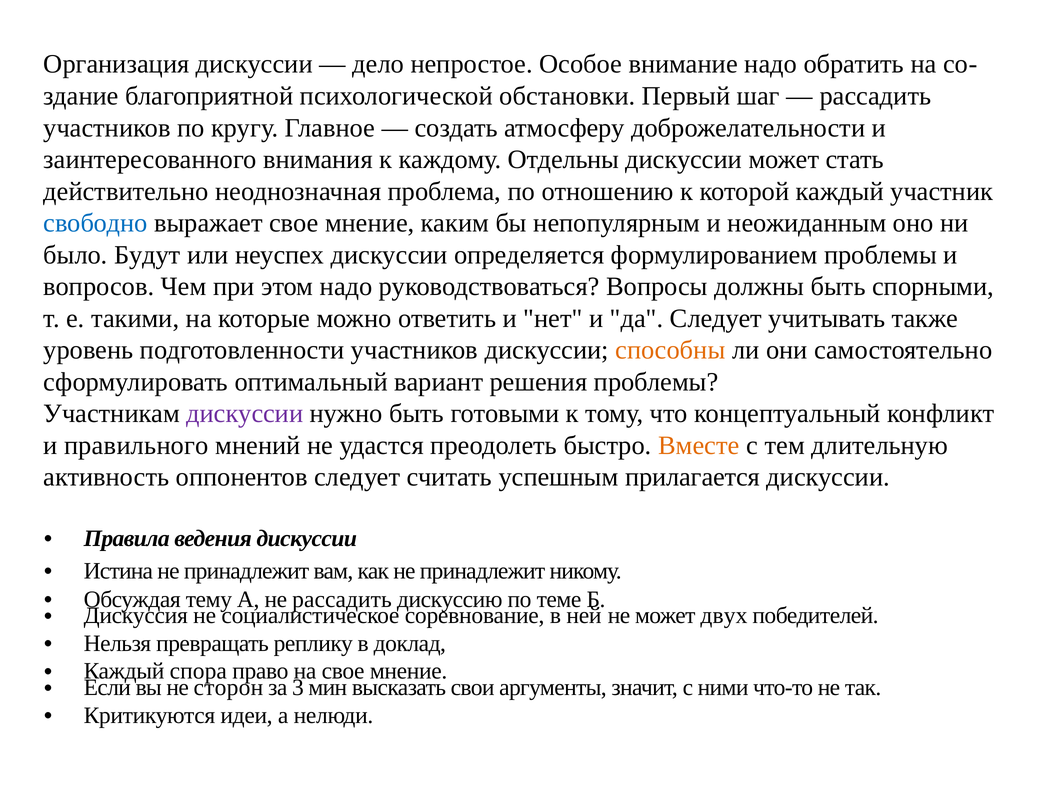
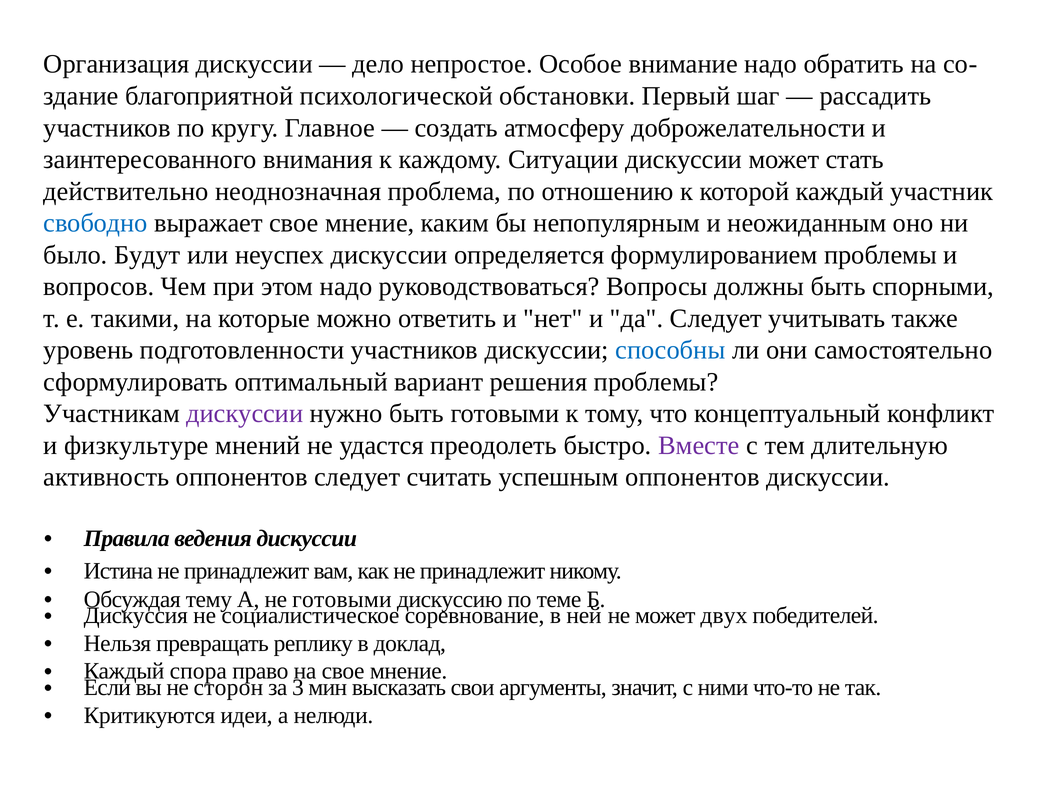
Отдельны: Отдельны -> Ситуации
способны colour: orange -> blue
правильного: правильного -> физкультуре
Вместе colour: orange -> purple
успешным прилагается: прилагается -> оппонентов
не рассадить: рассадить -> готовыми
